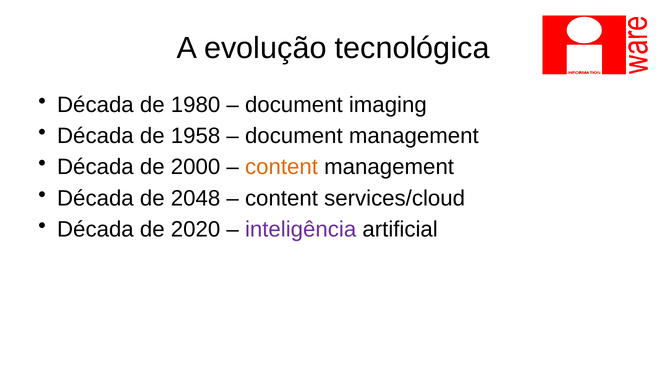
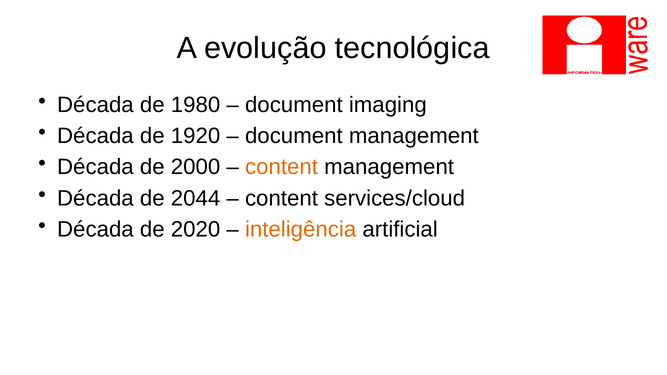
1958: 1958 -> 1920
2048: 2048 -> 2044
inteligência colour: purple -> orange
